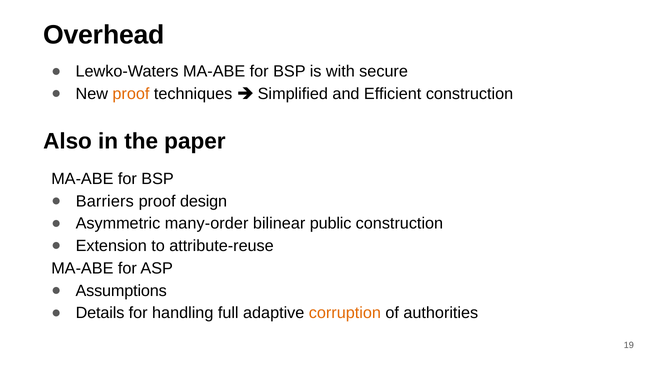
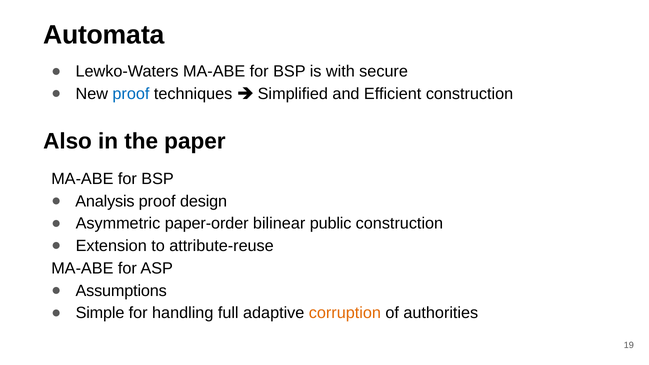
Overhead: Overhead -> Automata
proof at (131, 94) colour: orange -> blue
Barriers: Barriers -> Analysis
many-order: many-order -> paper-order
Details: Details -> Simple
